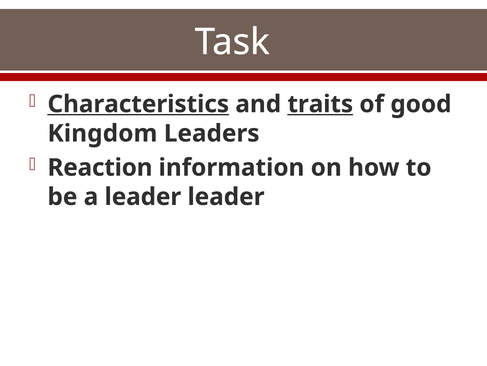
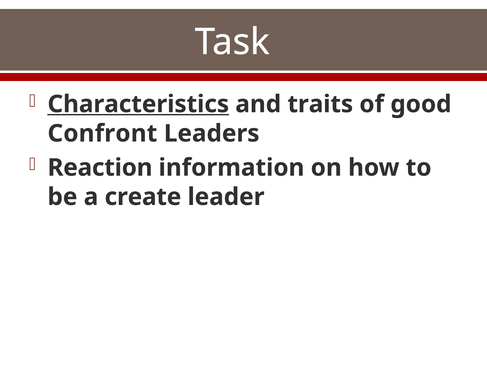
traits underline: present -> none
Kingdom: Kingdom -> Confront
a leader: leader -> create
